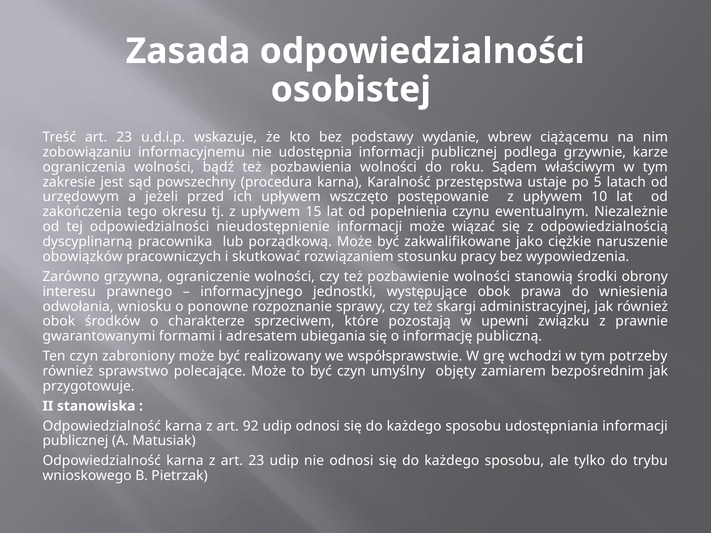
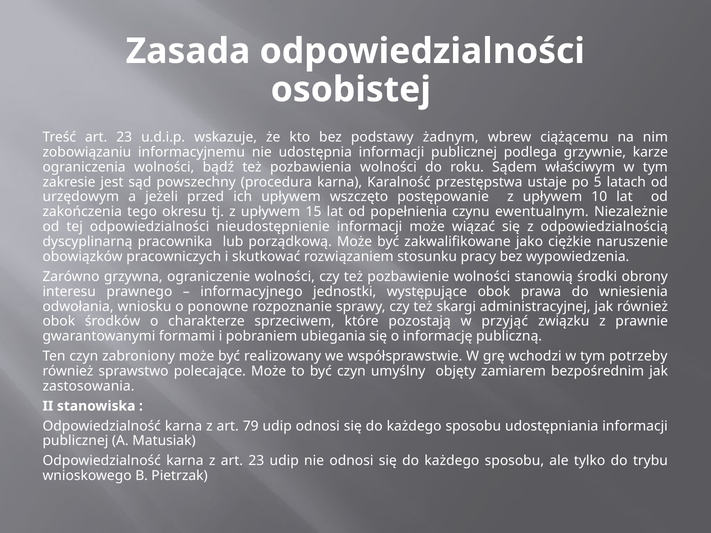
wydanie: wydanie -> żadnym
upewni: upewni -> przyjąć
adresatem: adresatem -> pobraniem
przygotowuje: przygotowuje -> zastosowania
92: 92 -> 79
